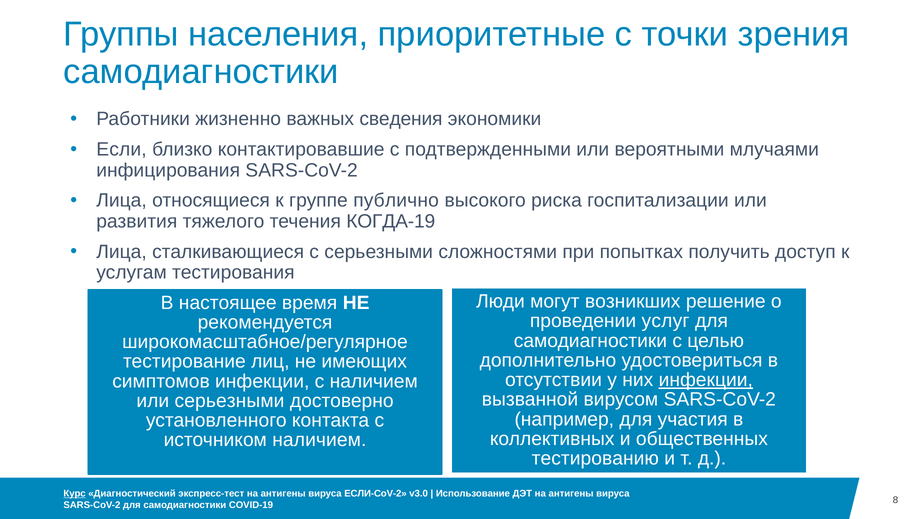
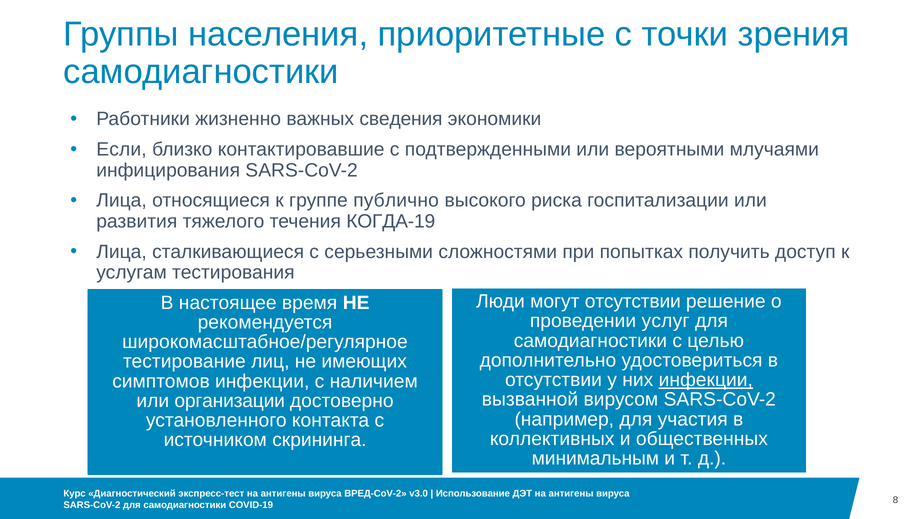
могут возникших: возникших -> отсутствии
или серьезными: серьезными -> организации
источником наличием: наличием -> скрининга
тестированию: тестированию -> минимальным
Курс underline: present -> none
ЕСЛИ-CoV-2: ЕСЛИ-CoV-2 -> ВРЕД-CoV-2
